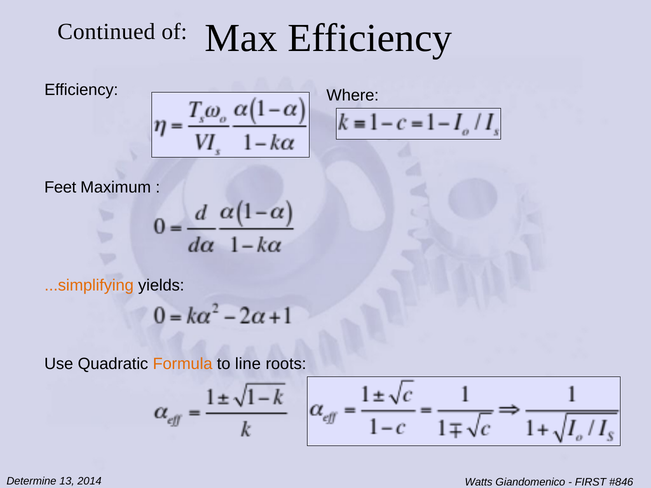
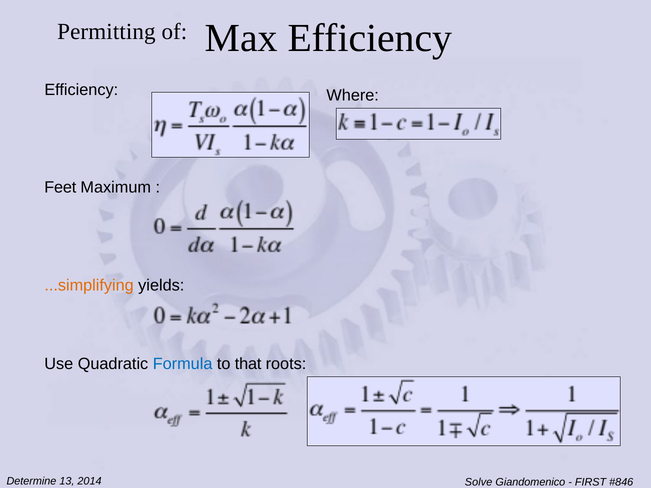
Continued: Continued -> Permitting
Formula colour: orange -> blue
line: line -> that
Watts: Watts -> Solve
